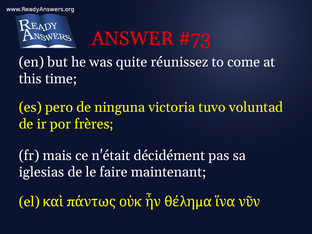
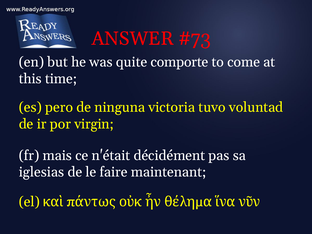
réunissez: réunissez -> comporte
frères: frères -> virgin
